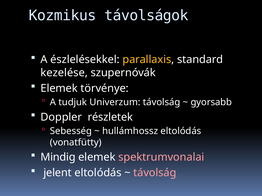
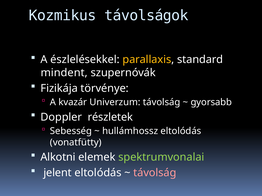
kezelése: kezelése -> mindent
Elemek at (59, 88): Elemek -> Fizikája
tudjuk: tudjuk -> kvazár
Mindig: Mindig -> Alkotni
spektrumvonalai colour: pink -> light green
